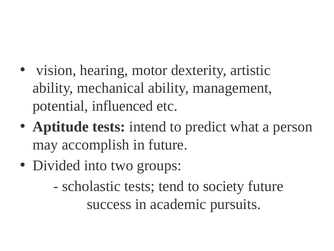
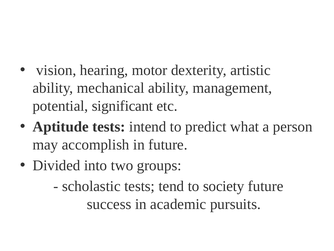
influenced: influenced -> significant
